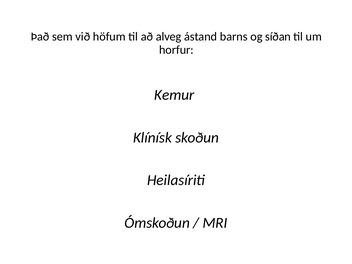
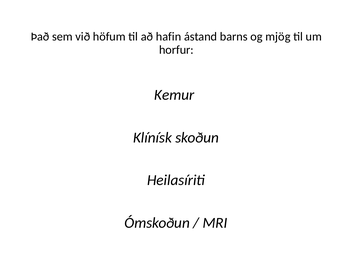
alveg: alveg -> hafin
síðan: síðan -> mjög
